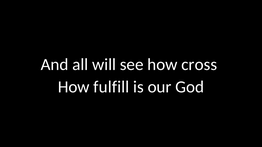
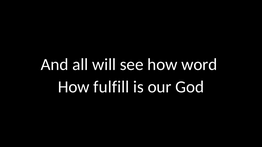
cross: cross -> word
